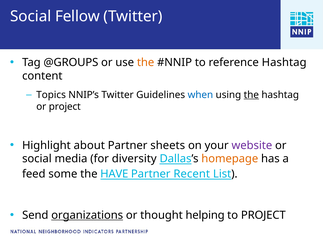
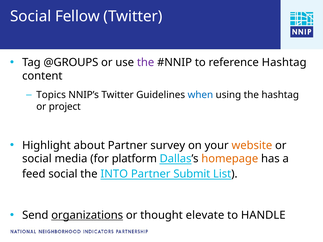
the at (146, 63) colour: orange -> purple
the at (251, 95) underline: present -> none
sheets: sheets -> survey
website colour: purple -> orange
diversity: diversity -> platform
feed some: some -> social
HAVE: HAVE -> INTO
Recent: Recent -> Submit
helping: helping -> elevate
to PROJECT: PROJECT -> HANDLE
